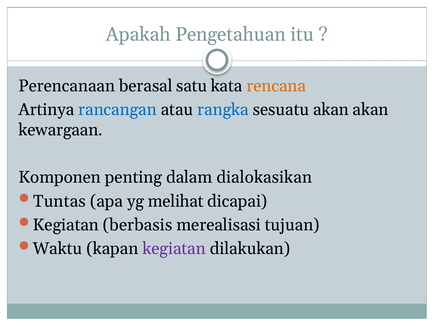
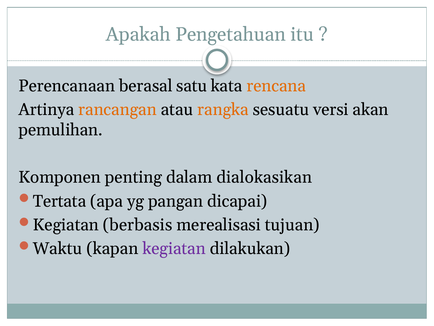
rancangan colour: blue -> orange
rangka colour: blue -> orange
sesuatu akan: akan -> versi
kewargaan: kewargaan -> pemulihan
Tuntas: Tuntas -> Tertata
melihat: melihat -> pangan
